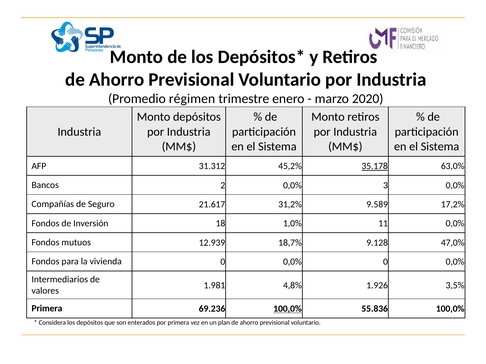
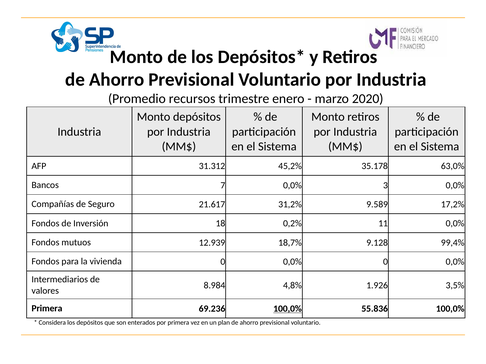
régimen: régimen -> recursos
35.178 underline: present -> none
2: 2 -> 7
1,0%: 1,0% -> 0,2%
47,0%: 47,0% -> 99,4%
1.981: 1.981 -> 8.984
